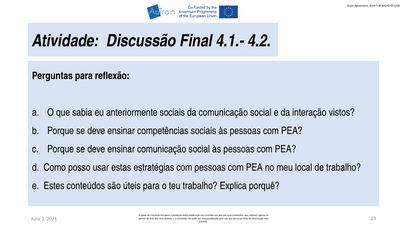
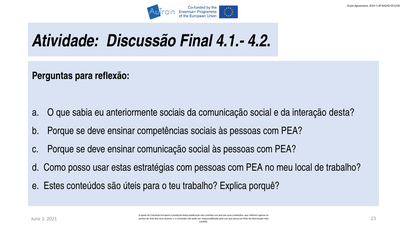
interação vistos: vistos -> desta
